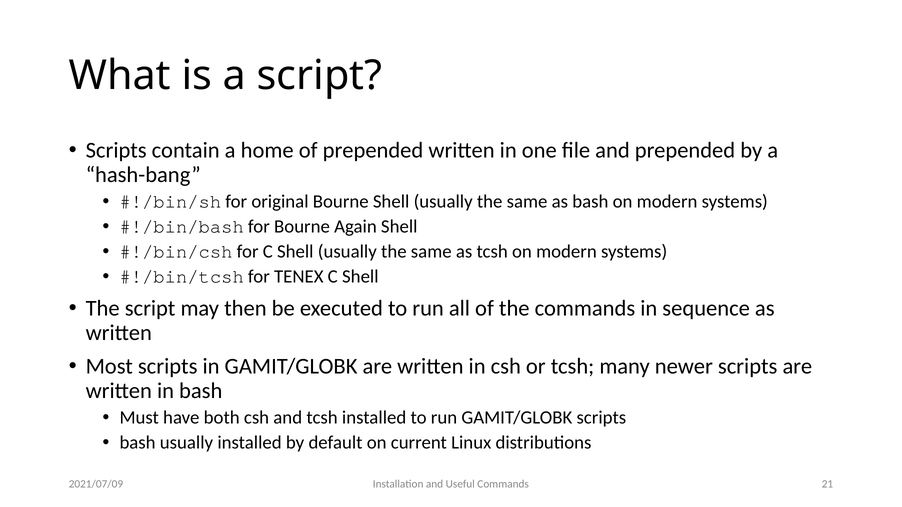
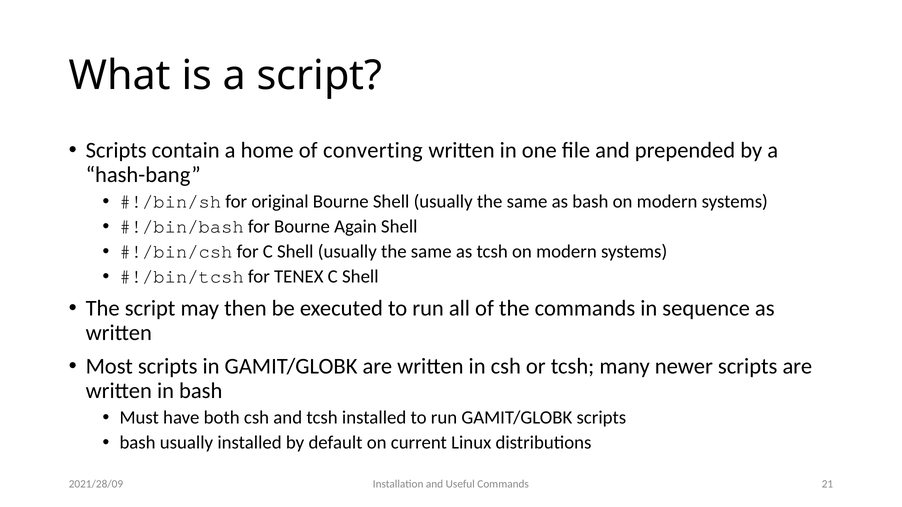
of prepended: prepended -> converting
2021/07/09: 2021/07/09 -> 2021/28/09
